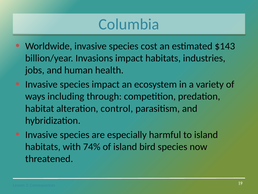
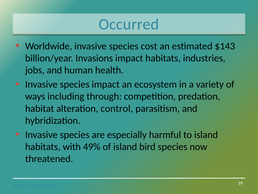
Columbia: Columbia -> Occurred
74%: 74% -> 49%
